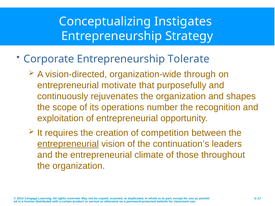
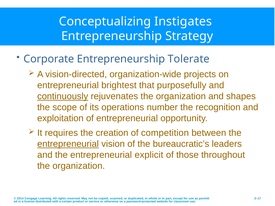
through: through -> projects
motivate: motivate -> brightest
continuously underline: none -> present
continuation’s: continuation’s -> bureaucratic’s
climate: climate -> explicit
